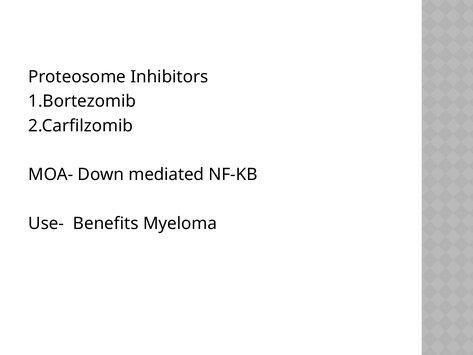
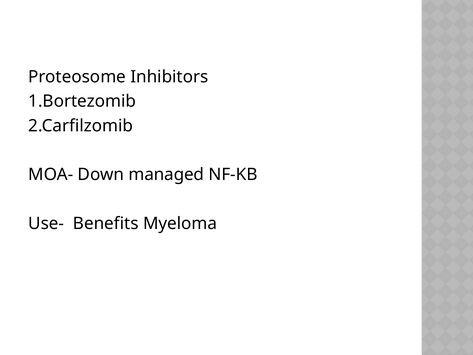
mediated: mediated -> managed
